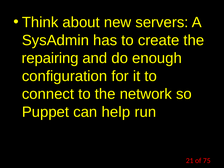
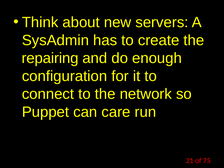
help: help -> care
